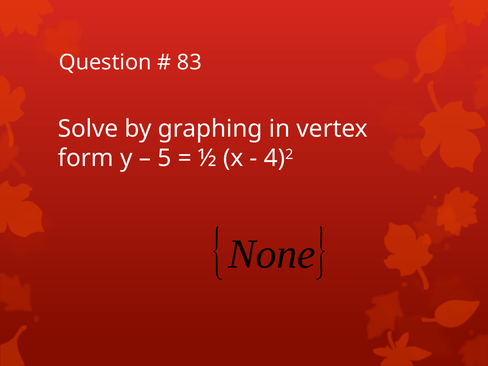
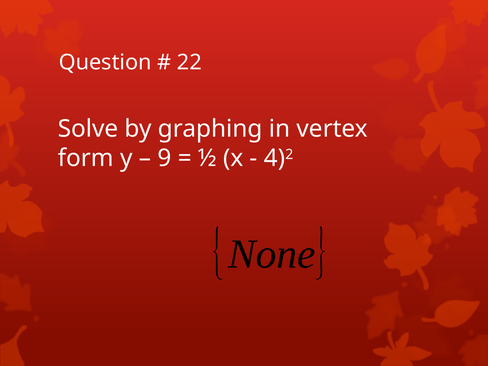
83: 83 -> 22
5: 5 -> 9
